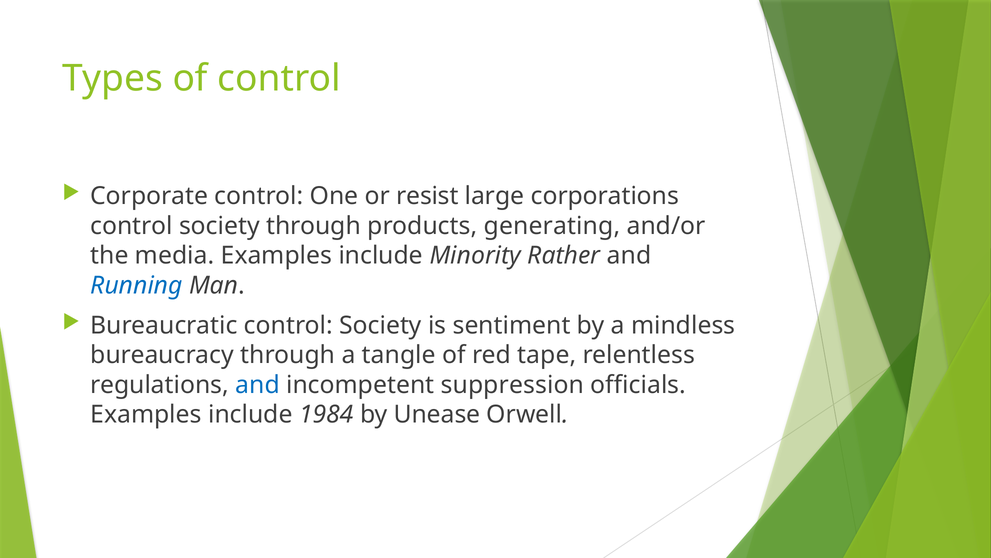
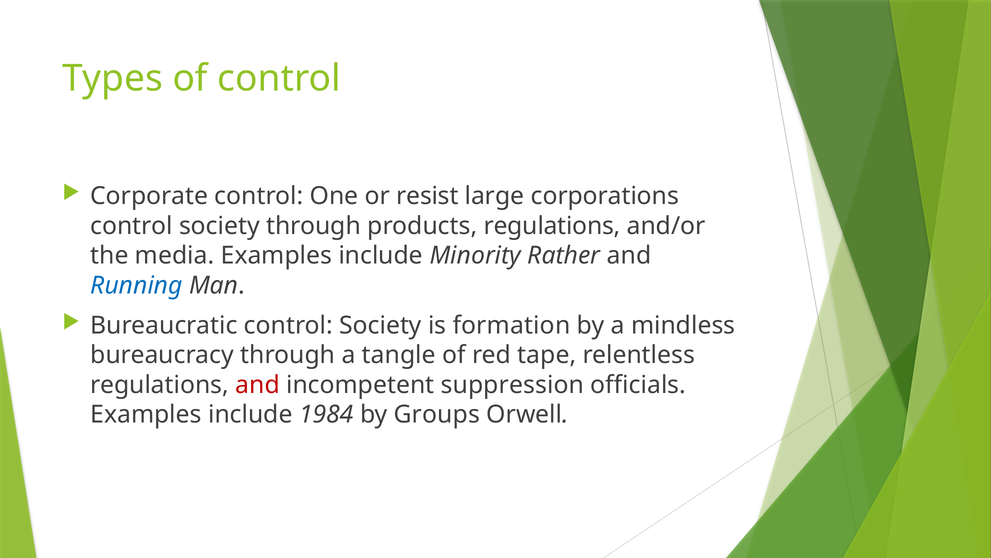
products generating: generating -> regulations
sentiment: sentiment -> formation
and at (258, 385) colour: blue -> red
Unease: Unease -> Groups
